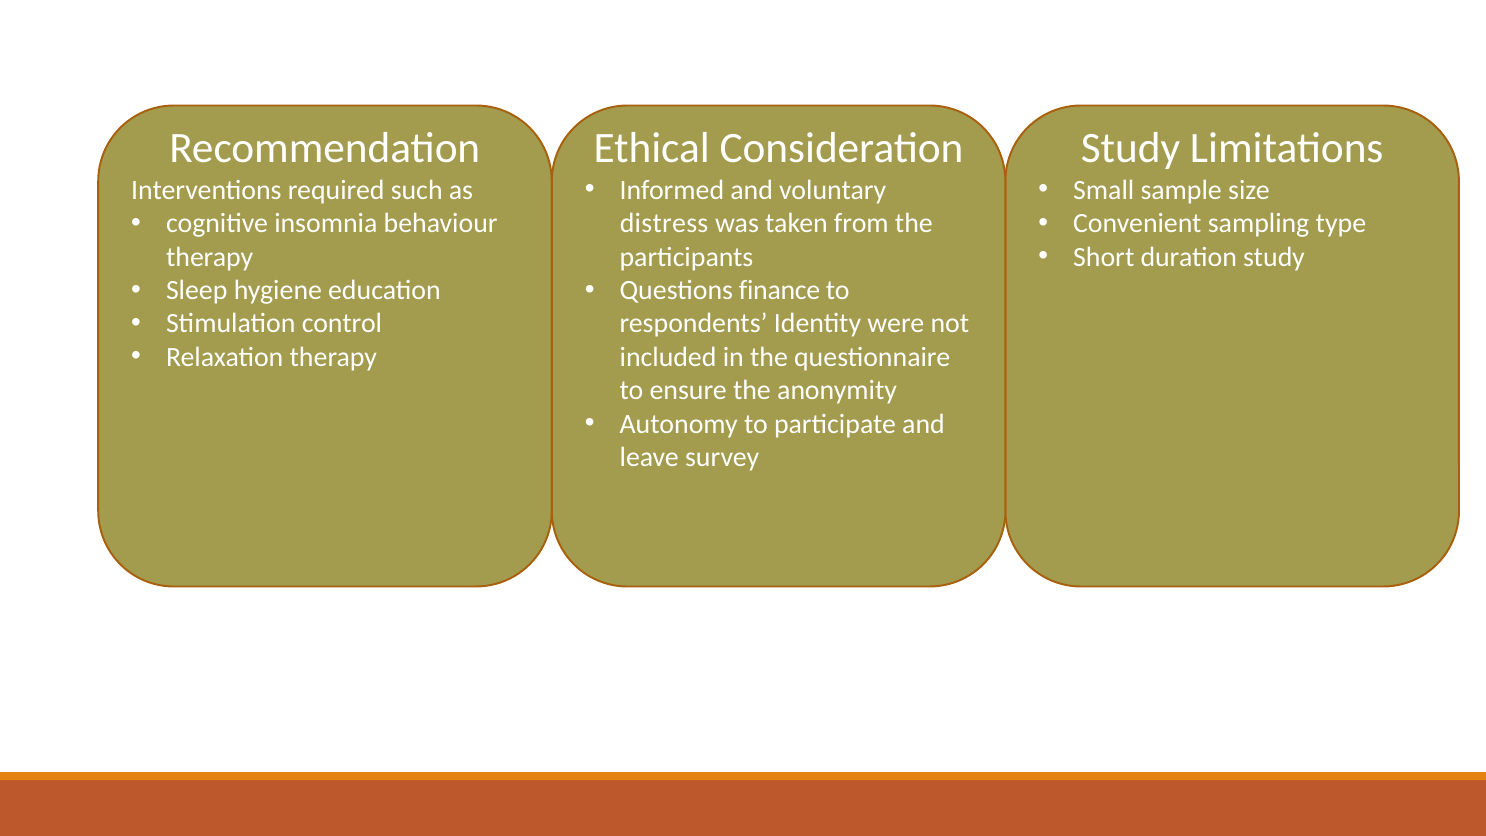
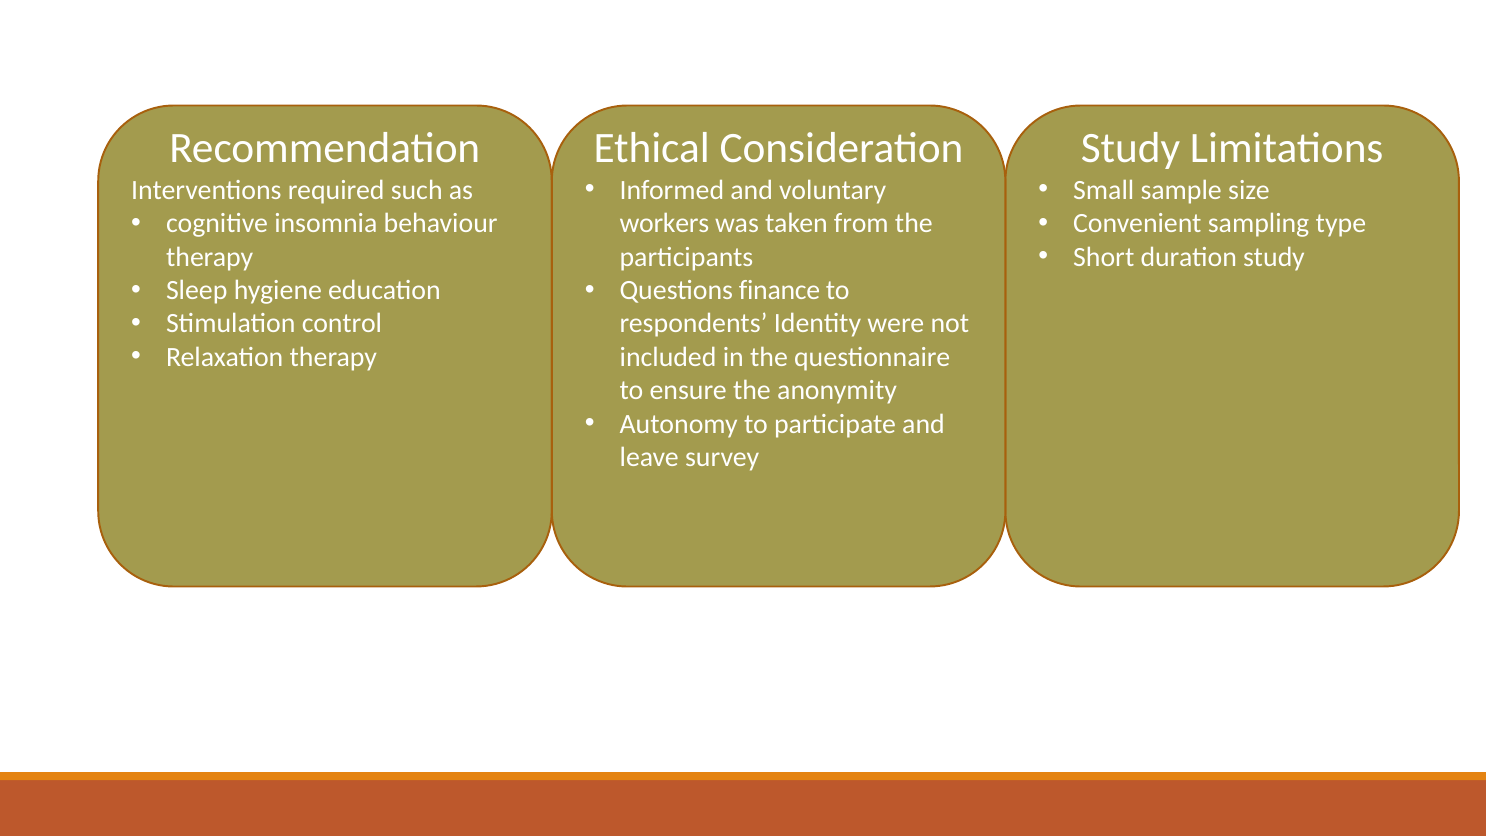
distress: distress -> workers
